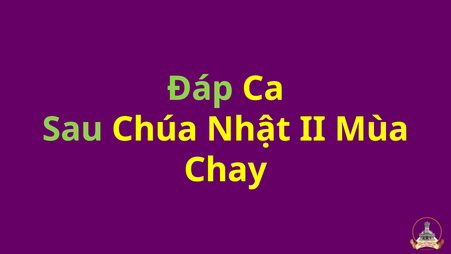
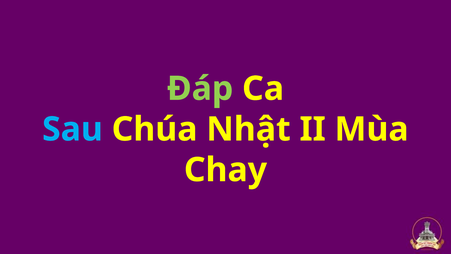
Sau colour: light green -> light blue
